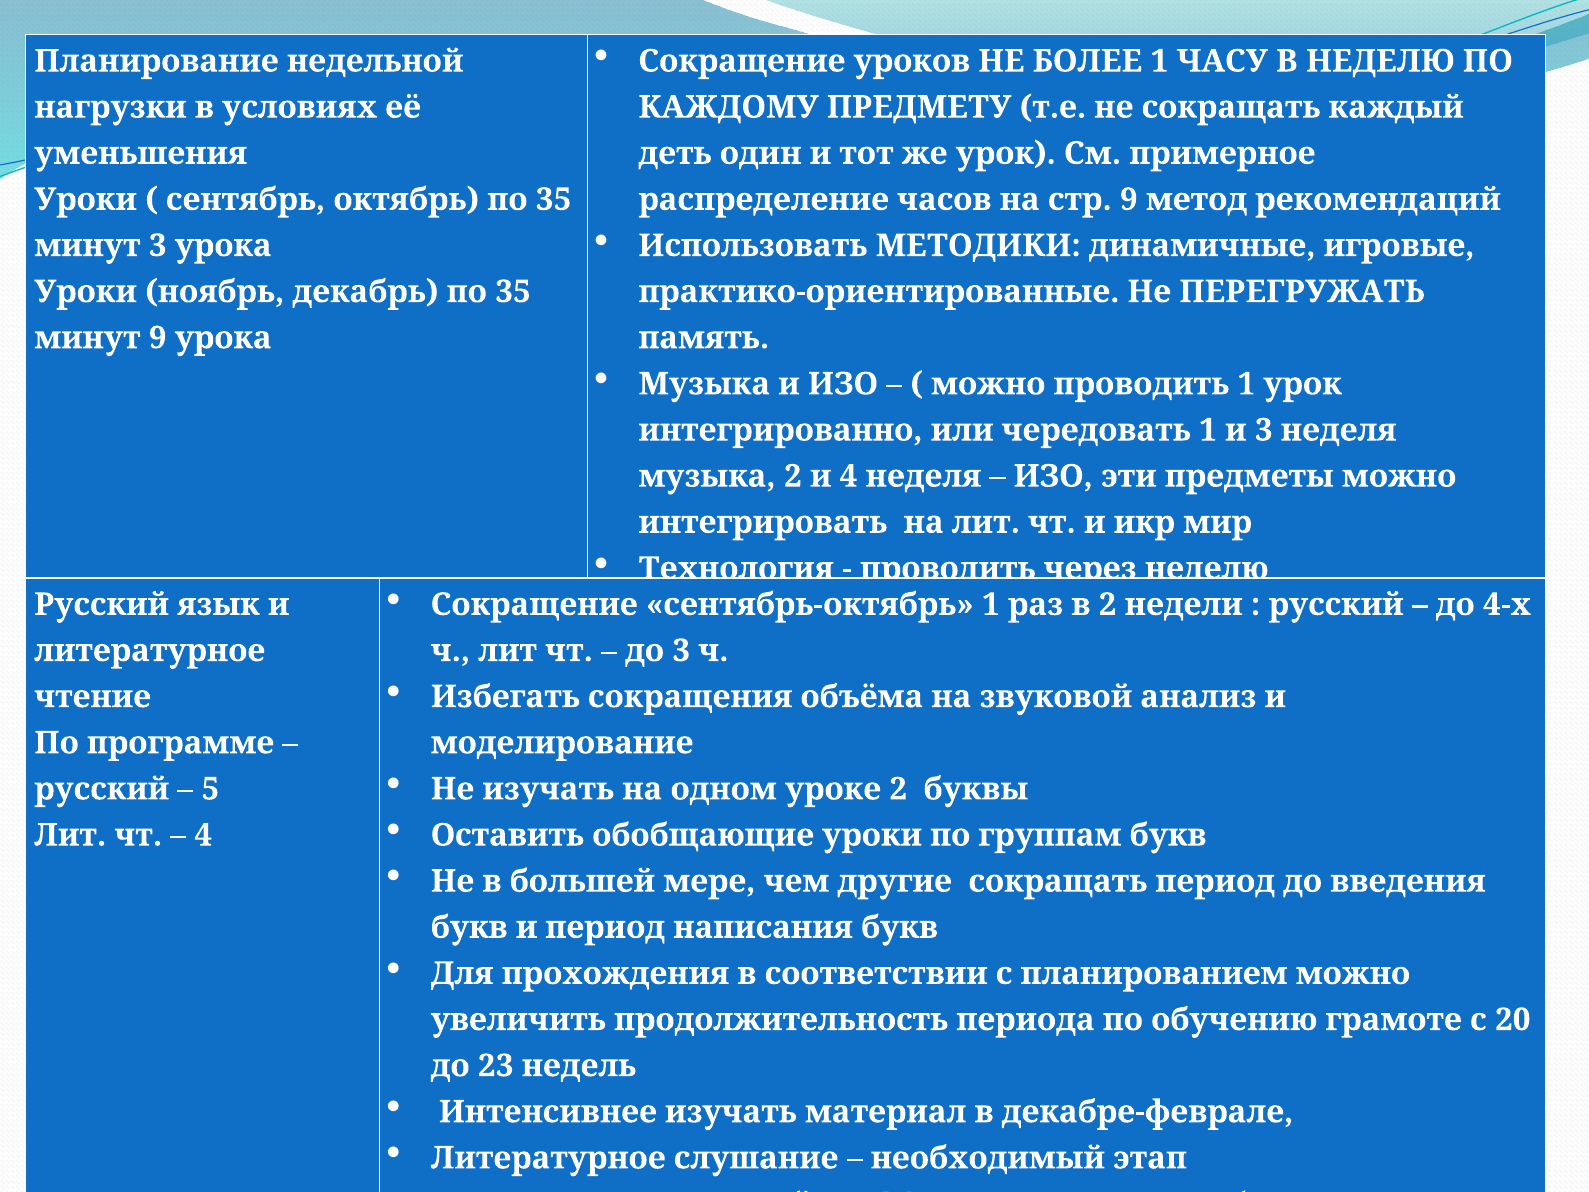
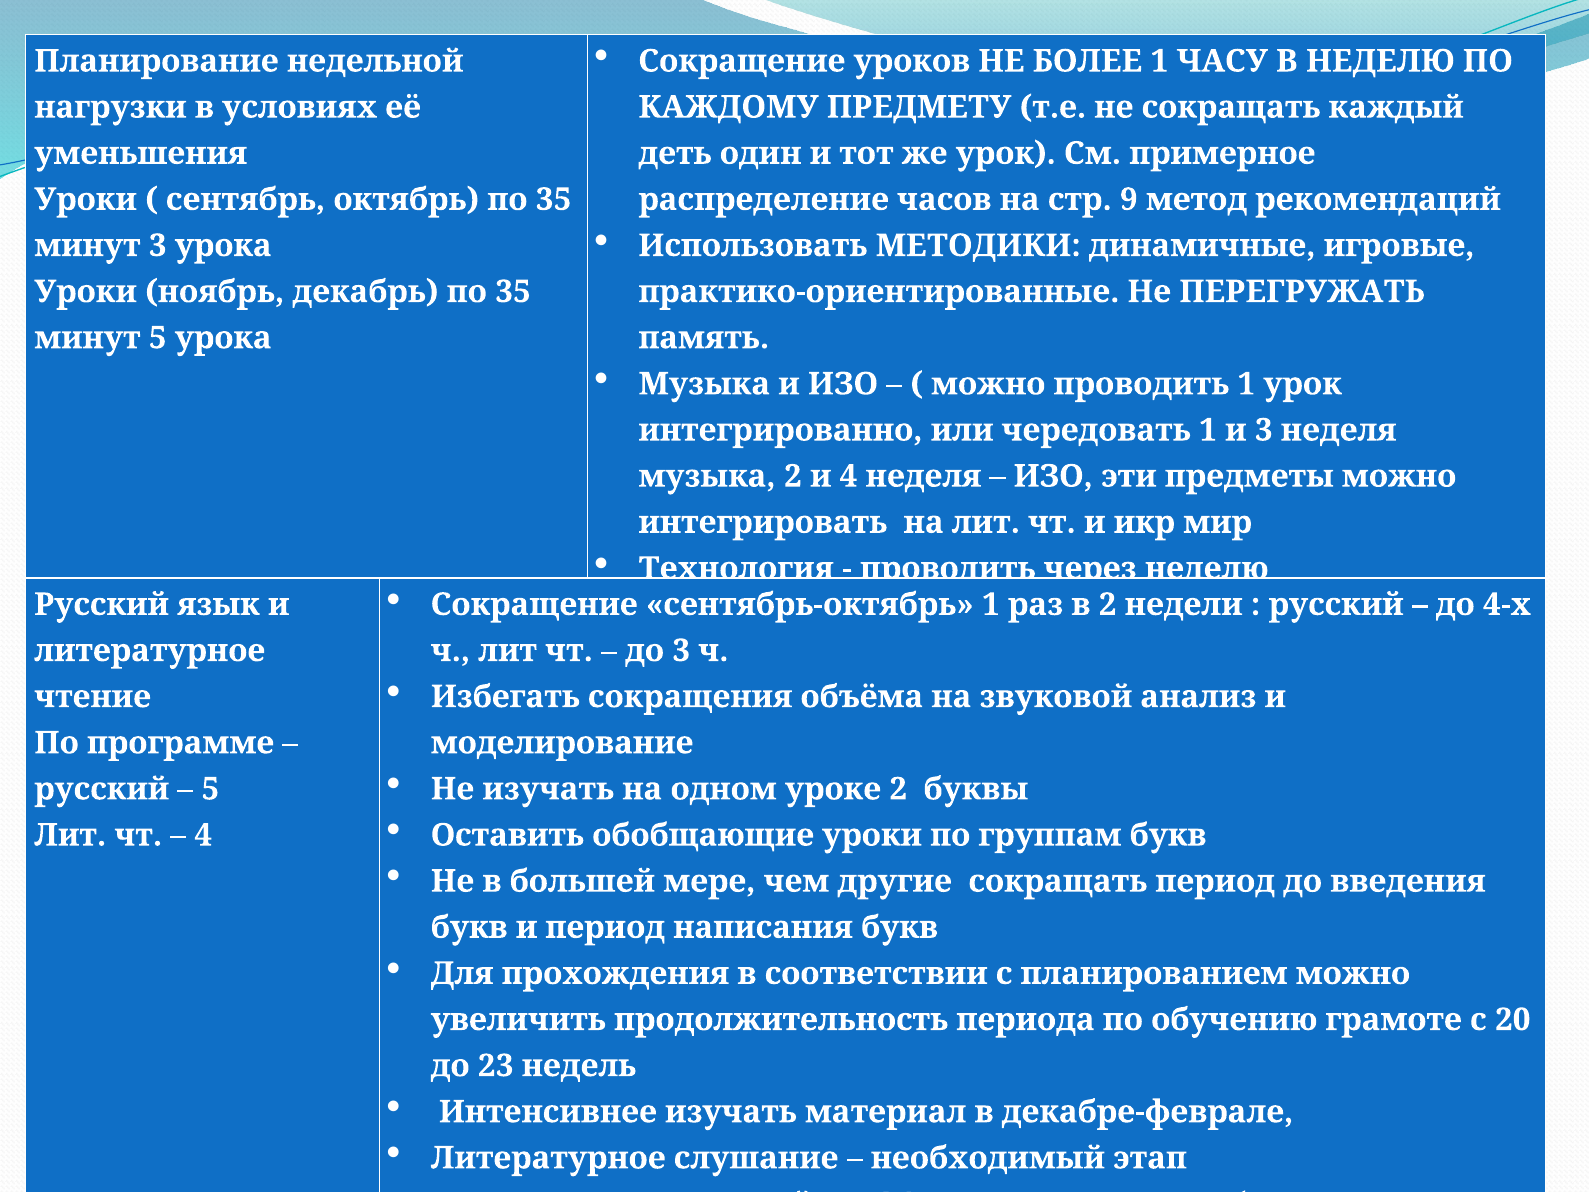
минут 9: 9 -> 5
